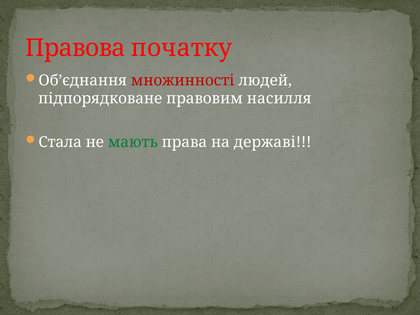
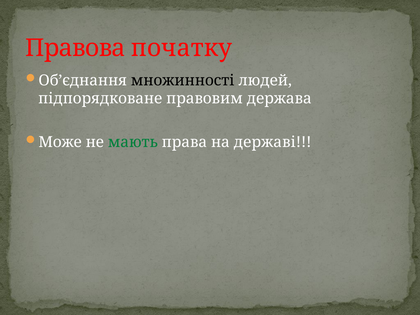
множинності colour: red -> black
насилля: насилля -> держава
Стала: Стала -> Може
